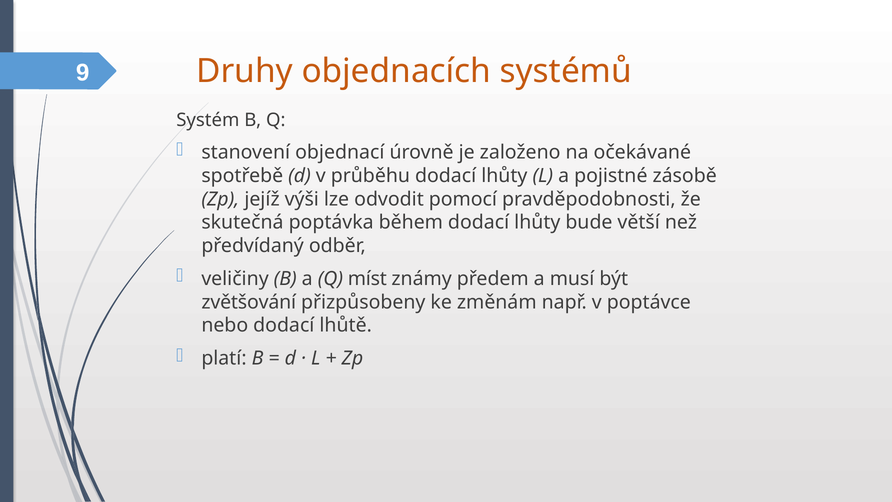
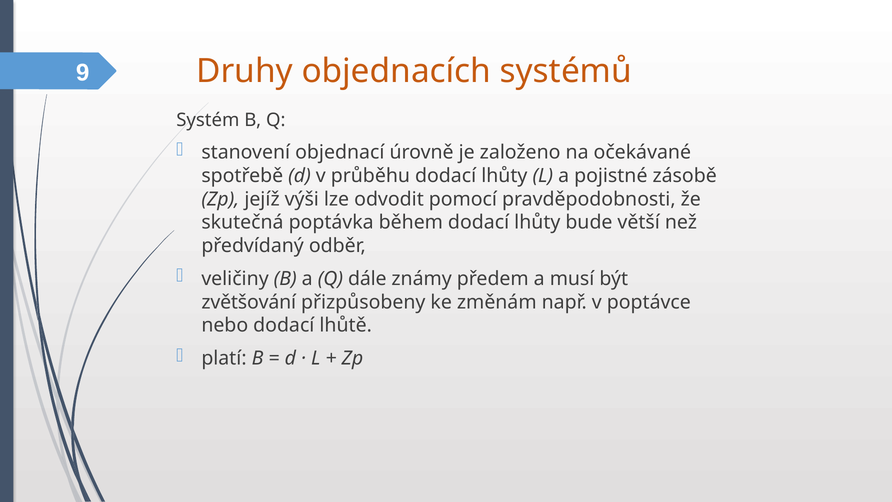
míst: míst -> dále
